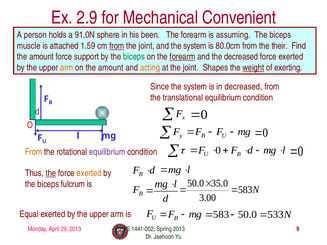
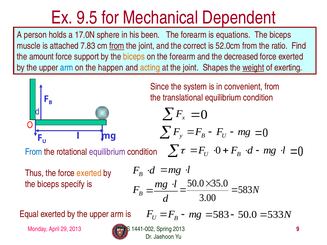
2.9: 2.9 -> 9.5
Convenient: Convenient -> Dependent
91.0N: 91.0N -> 17.0N
assuming: assuming -> equations
1.59: 1.59 -> 7.83
and the system: system -> correct
80.0cm: 80.0cm -> 52.0cm
their: their -> ratio
biceps at (134, 57) colour: green -> orange
forearm at (182, 57) underline: present -> none
arm at (67, 68) colour: orange -> blue
on the amount: amount -> happen
in decreased: decreased -> convenient
From at (34, 152) colour: orange -> blue
the at (51, 173) underline: present -> none
fulcrum: fulcrum -> specify
